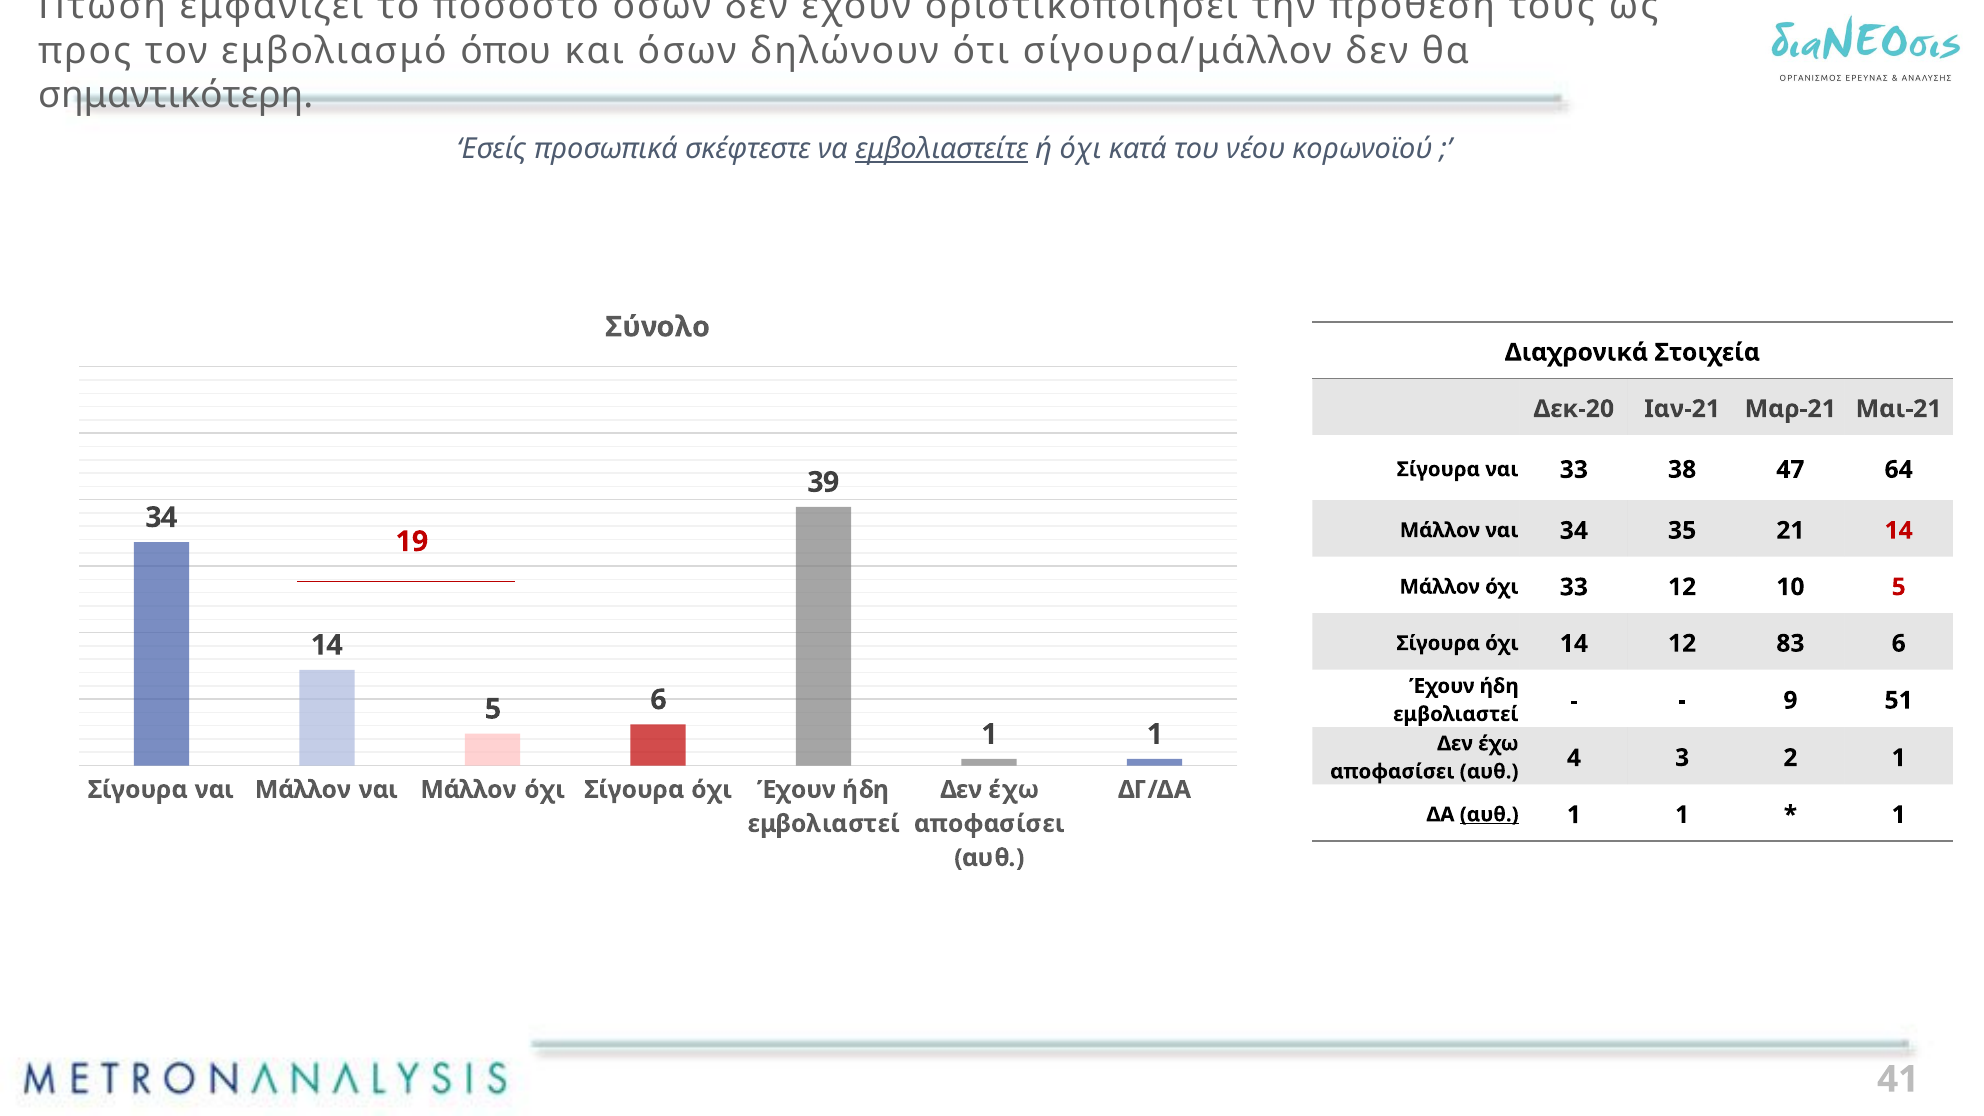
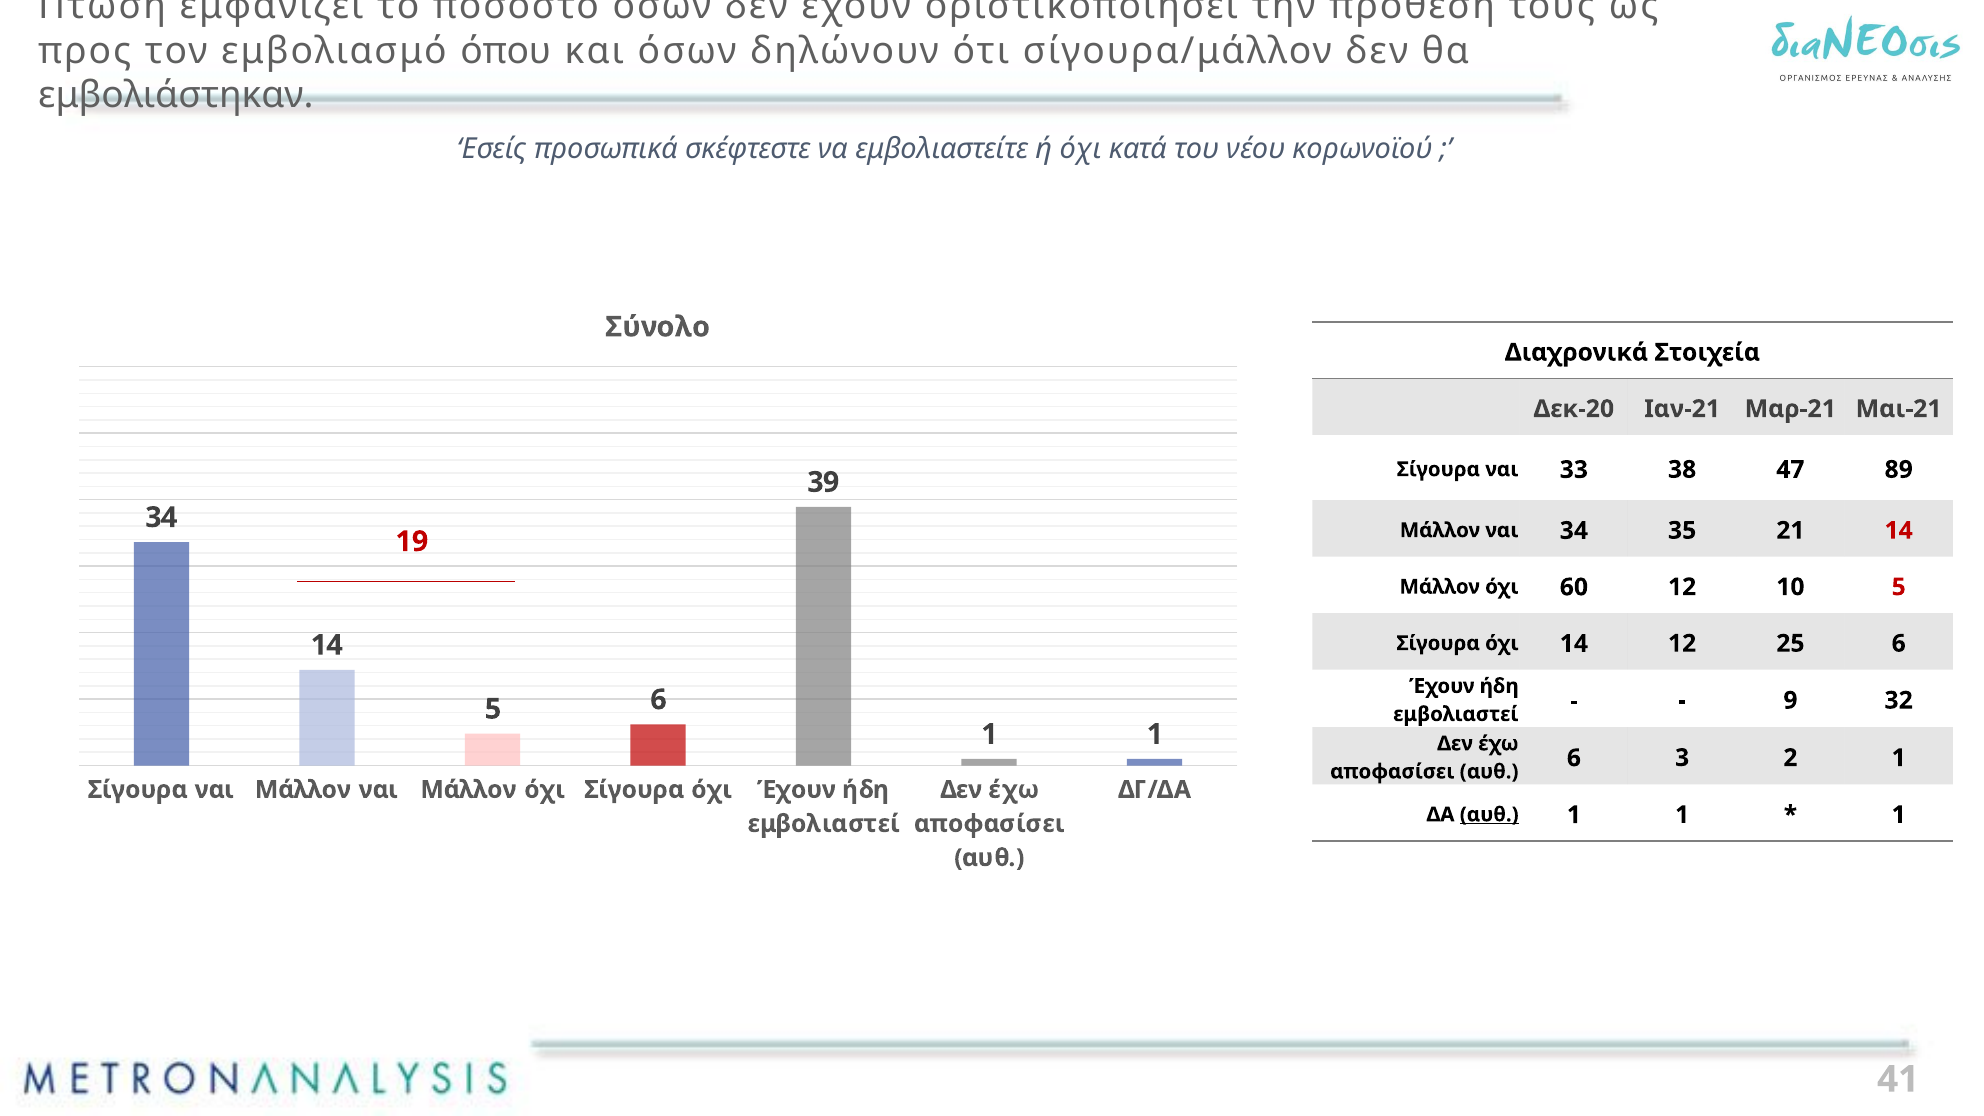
σημαντικότερη: σημαντικότερη -> εμβολιάστηκαν
εμβολιαστείτε underline: present -> none
64: 64 -> 89
όχι 33: 33 -> 60
83: 83 -> 25
51: 51 -> 32
αυθ 4: 4 -> 6
